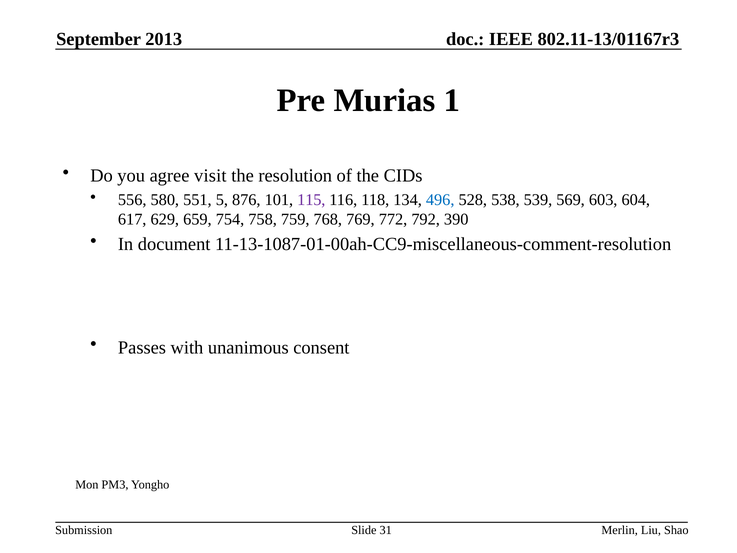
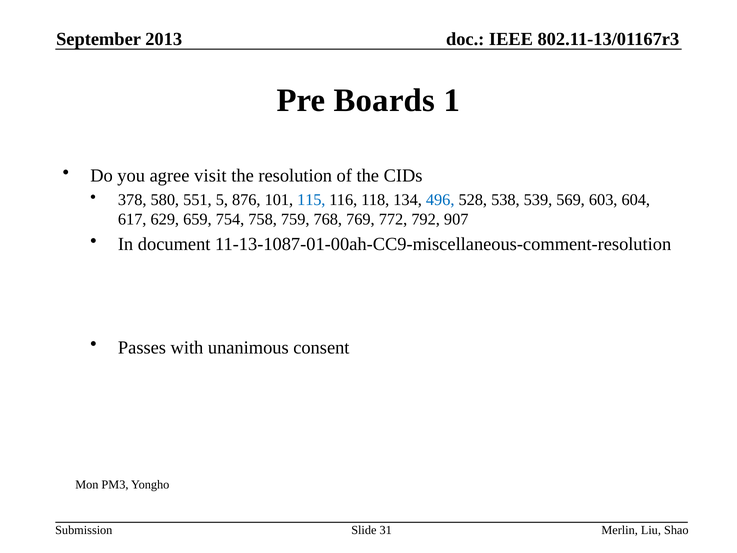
Murias: Murias -> Boards
556: 556 -> 378
115 colour: purple -> blue
390: 390 -> 907
